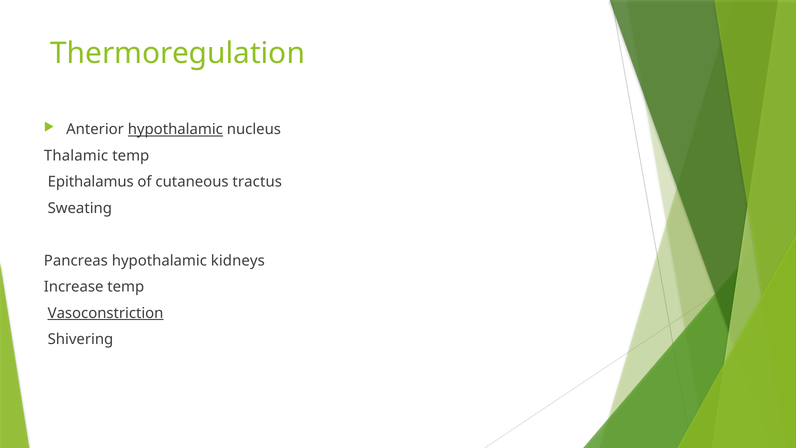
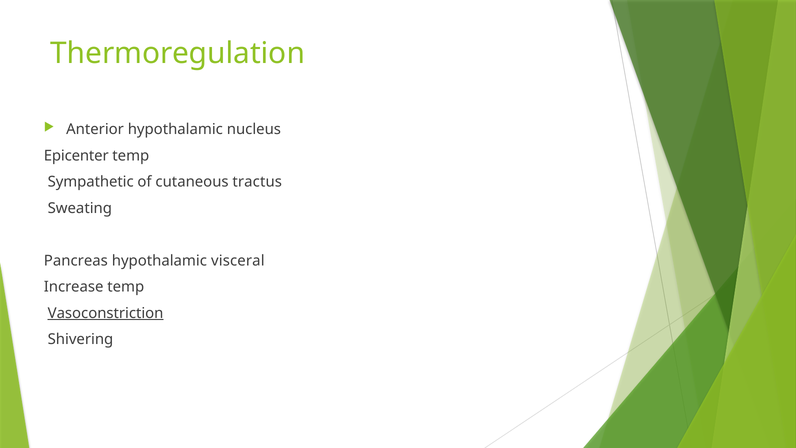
hypothalamic at (175, 129) underline: present -> none
Thalamic: Thalamic -> Epicenter
Epithalamus: Epithalamus -> Sympathetic
kidneys: kidneys -> visceral
